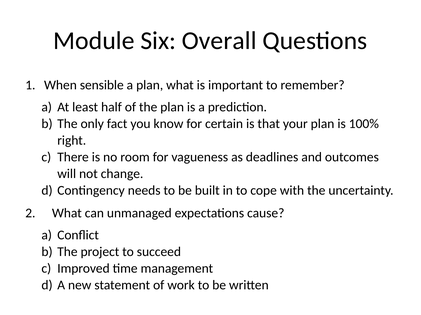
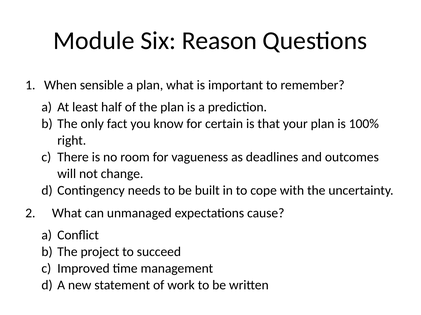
Overall: Overall -> Reason
